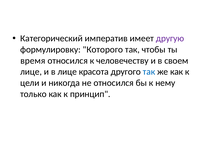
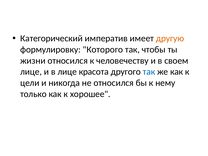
другую colour: purple -> orange
время: время -> жизни
принцип: принцип -> хорошее
